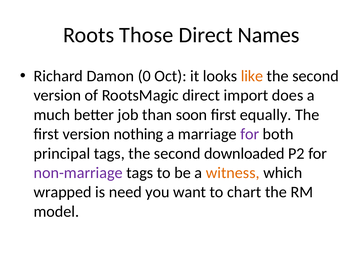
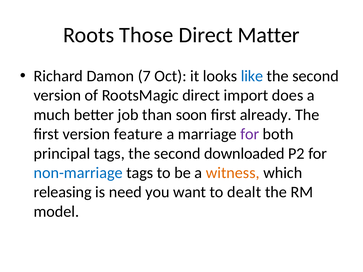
Names: Names -> Matter
0: 0 -> 7
like colour: orange -> blue
equally: equally -> already
nothing: nothing -> feature
non-marriage colour: purple -> blue
wrapped: wrapped -> releasing
chart: chart -> dealt
